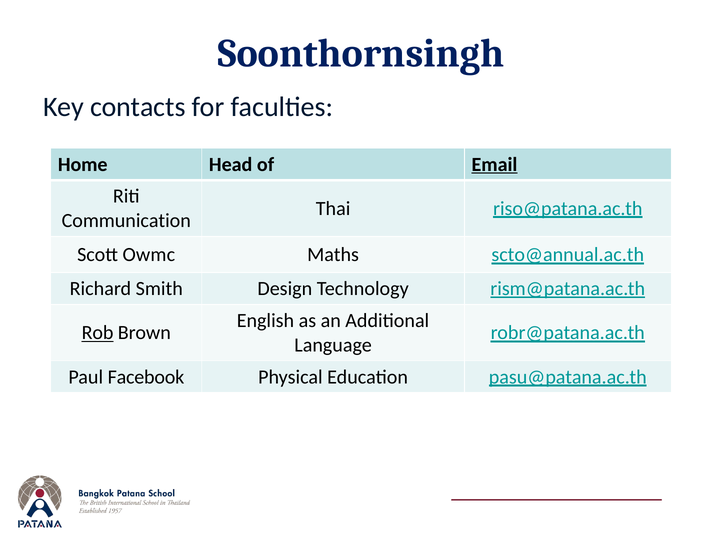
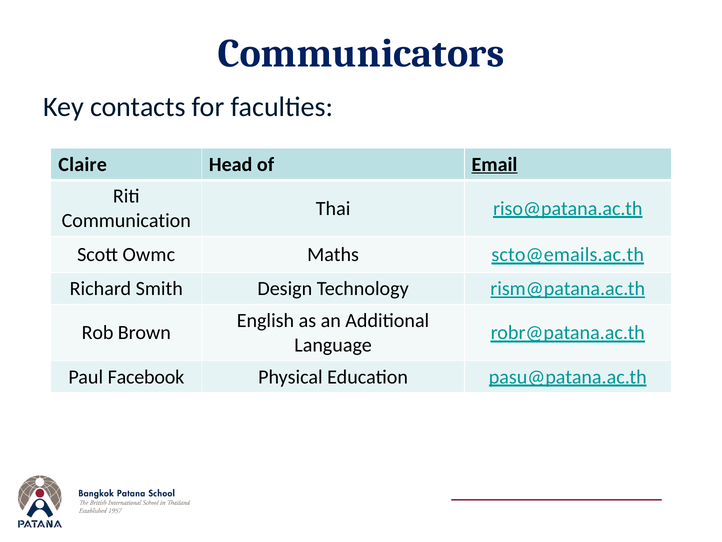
Soonthornsingh: Soonthornsingh -> Communicators
Home: Home -> Claire
scto@annual.ac.th: scto@annual.ac.th -> scto@emails.ac.th
Rob underline: present -> none
